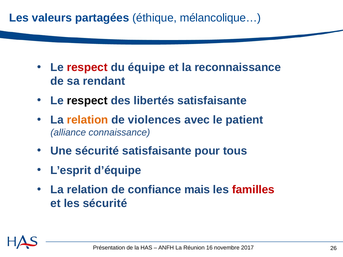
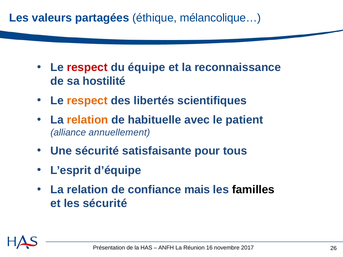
rendant: rendant -> hostilité
respect at (87, 101) colour: black -> orange
libertés satisfaisante: satisfaisante -> scientifiques
violences: violences -> habituelle
connaissance: connaissance -> annuellement
familles colour: red -> black
